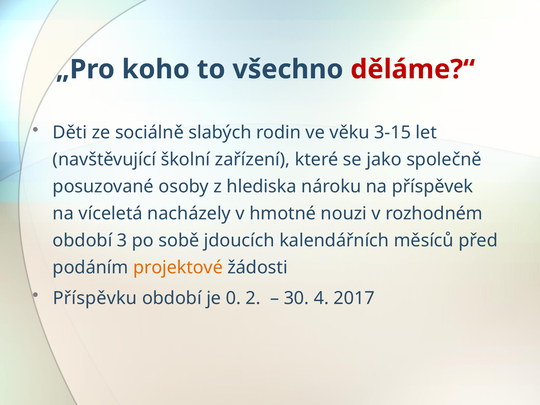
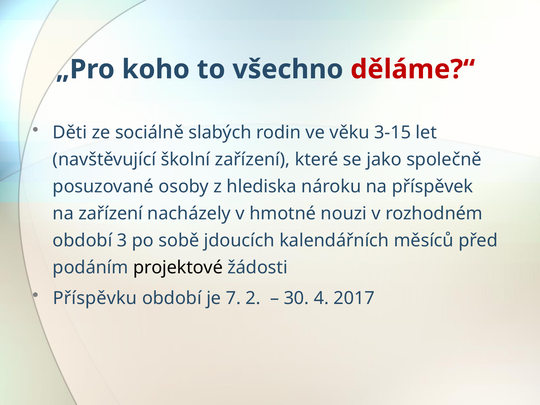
na víceletá: víceletá -> zařízení
projektové colour: orange -> black
0: 0 -> 7
